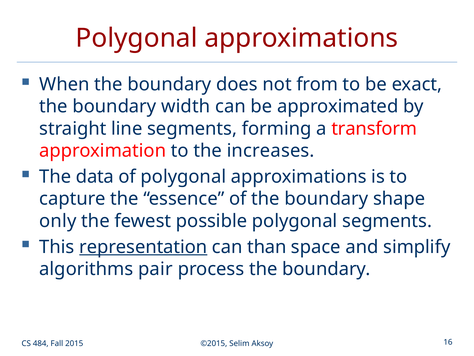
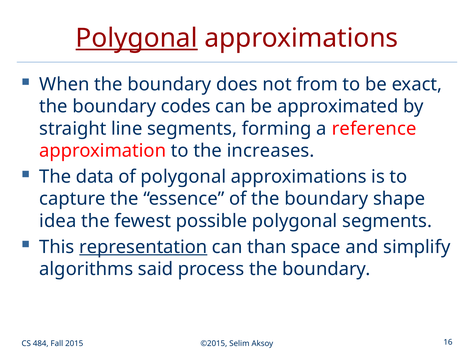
Polygonal at (137, 38) underline: none -> present
width: width -> codes
transform: transform -> reference
only: only -> idea
pair: pair -> said
